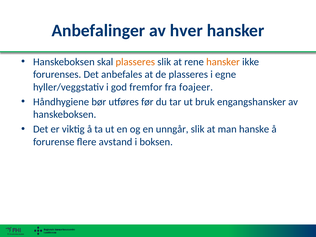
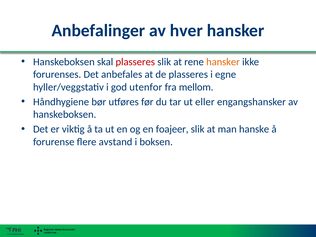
plasseres at (135, 62) colour: orange -> red
fremfor: fremfor -> utenfor
foajeer: foajeer -> mellom
bruk: bruk -> eller
unngår: unngår -> foajeer
